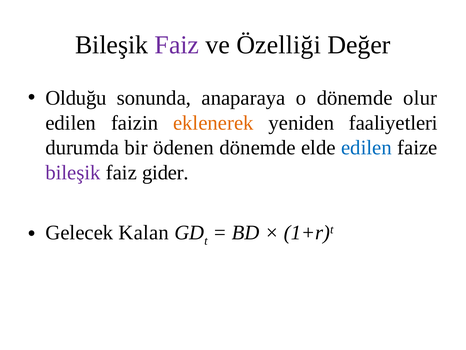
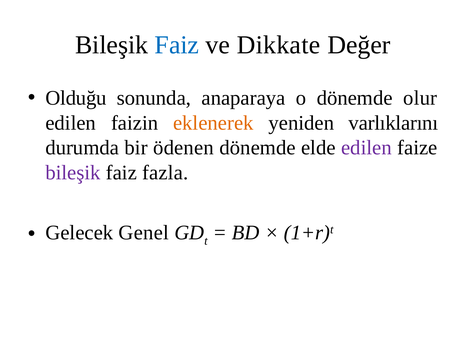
Faiz at (177, 45) colour: purple -> blue
Özelliği: Özelliği -> Dikkate
faaliyetleri: faaliyetleri -> varlıklarını
edilen at (366, 148) colour: blue -> purple
gider: gider -> fazla
Kalan: Kalan -> Genel
